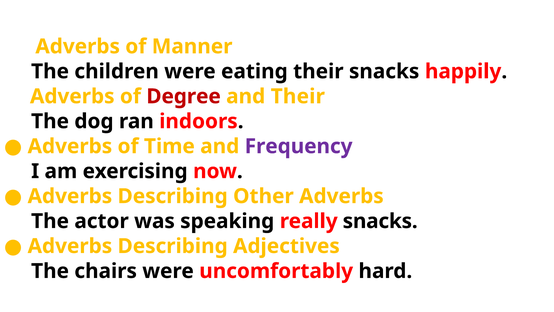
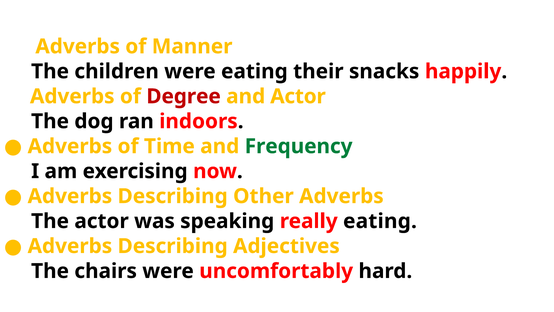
and Their: Their -> Actor
Frequency colour: purple -> green
really snacks: snacks -> eating
